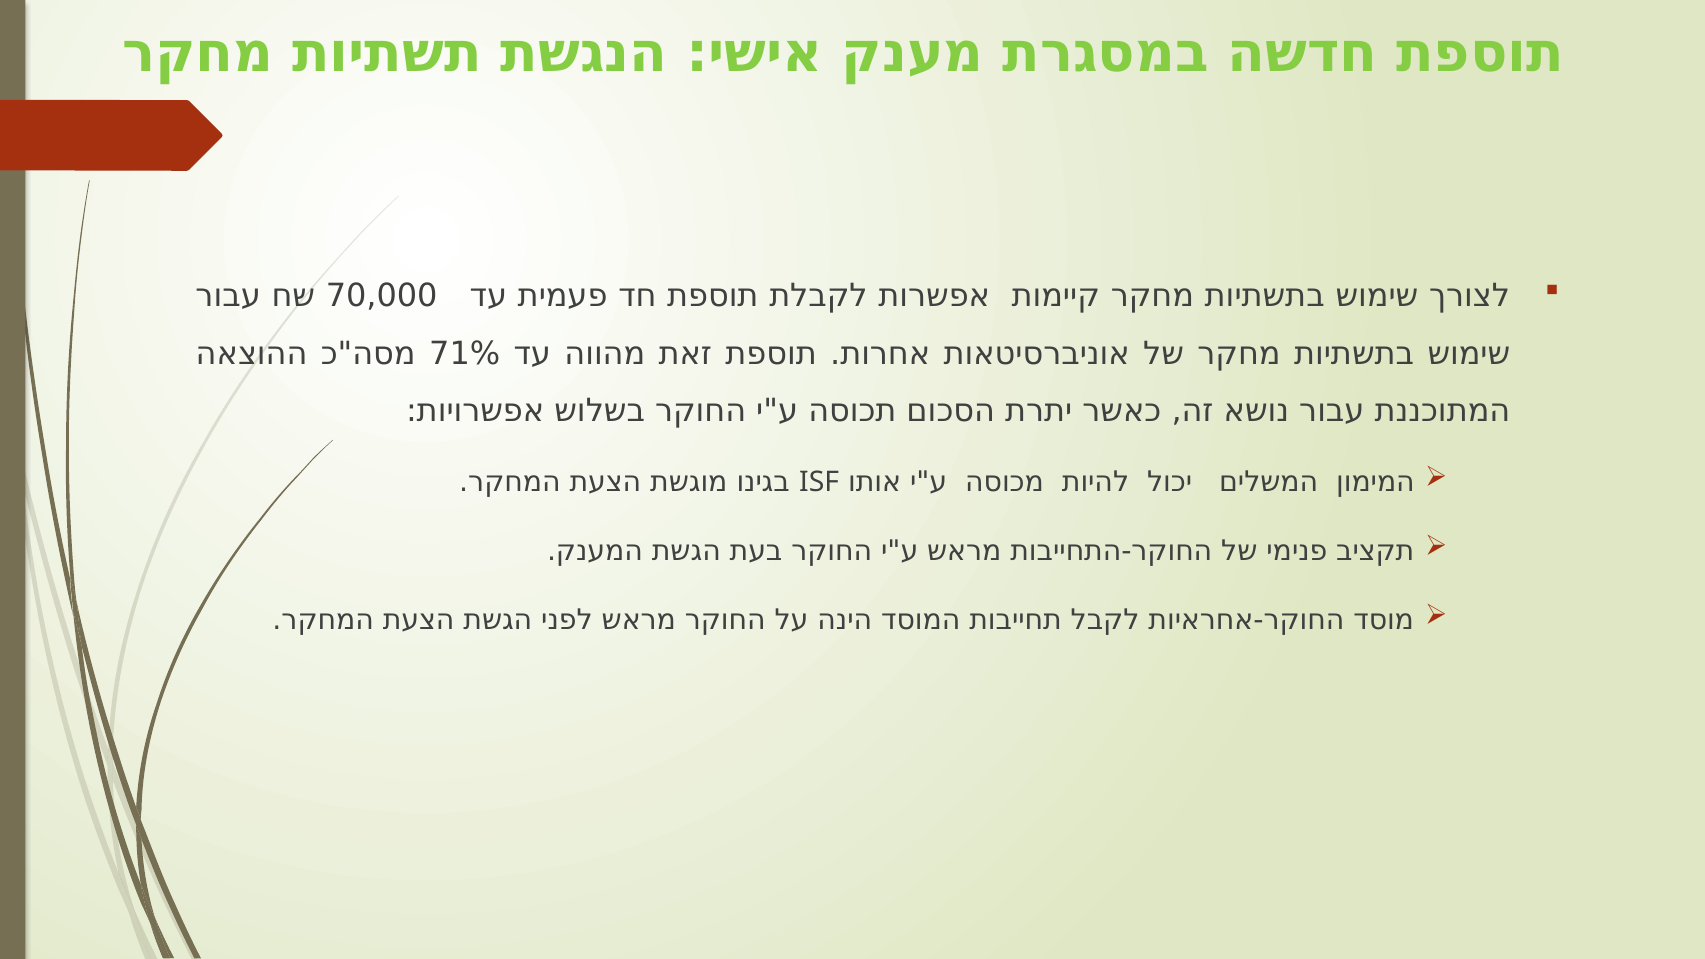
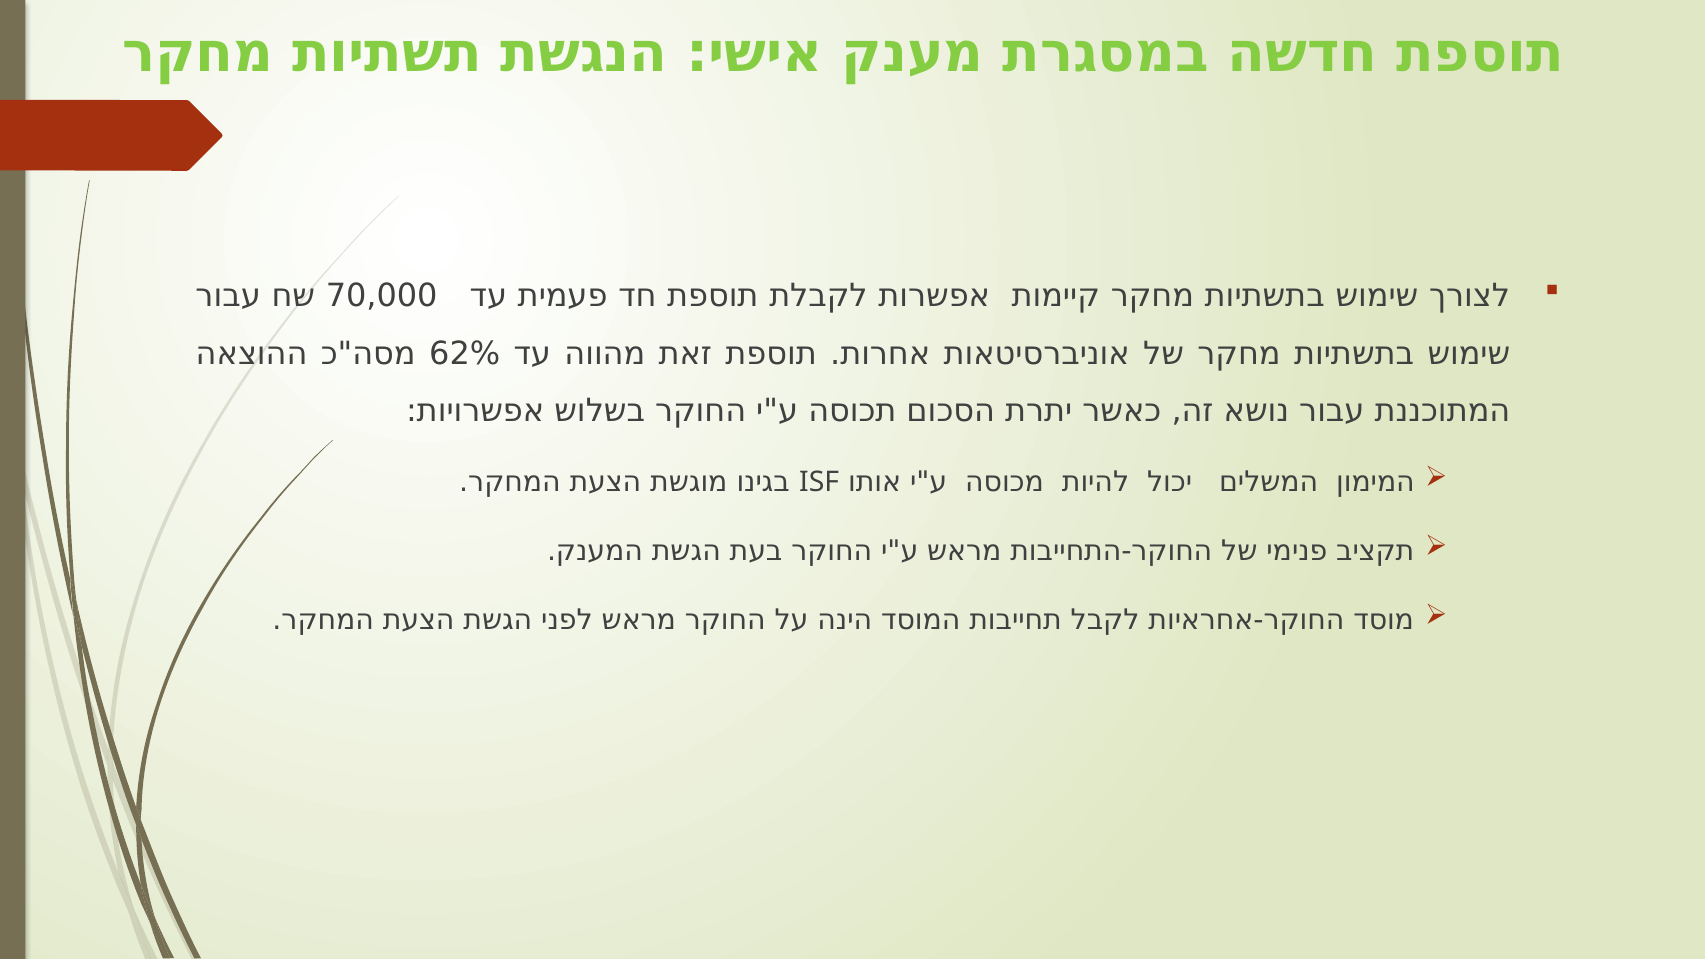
71%: 71% -> 62%
